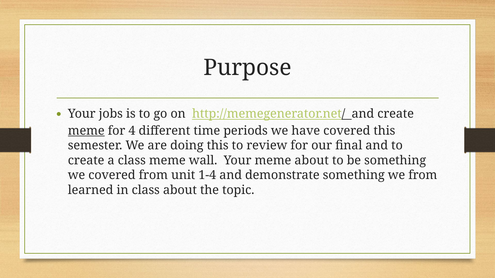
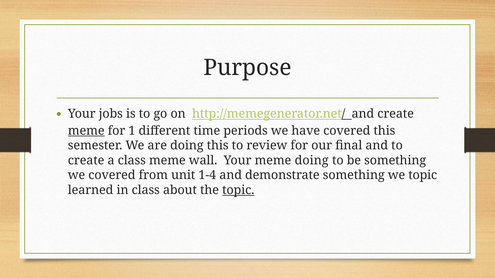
4: 4 -> 1
meme about: about -> doing
we from: from -> topic
topic at (238, 190) underline: none -> present
